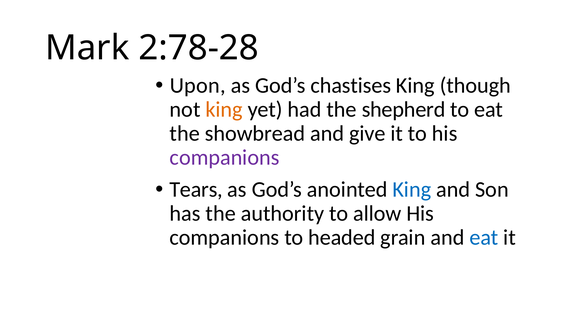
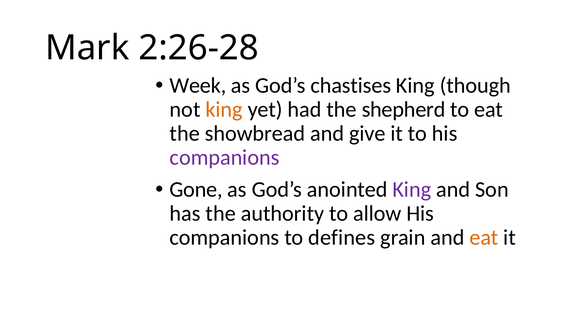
2:78-28: 2:78-28 -> 2:26-28
Upon: Upon -> Week
Tears: Tears -> Gone
King at (412, 189) colour: blue -> purple
headed: headed -> defines
eat at (484, 237) colour: blue -> orange
